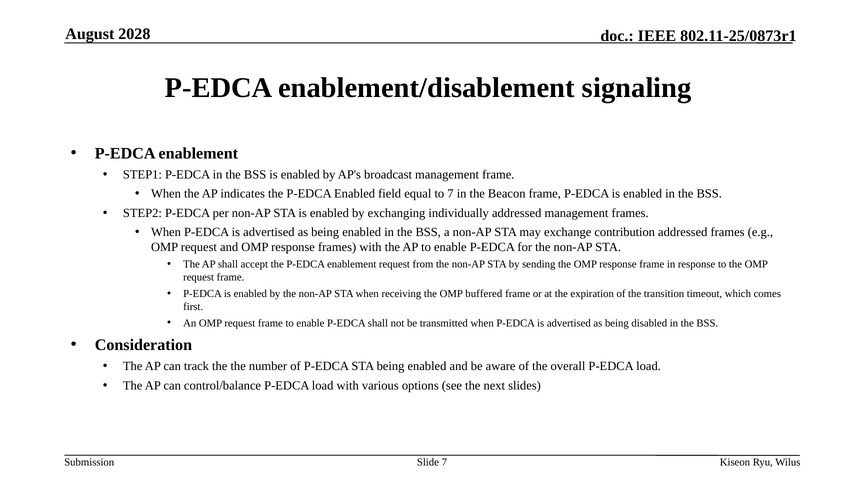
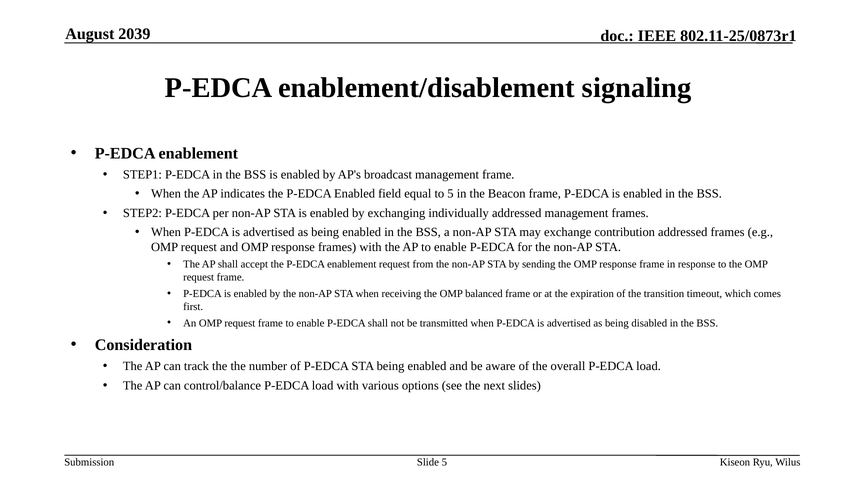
2028: 2028 -> 2039
to 7: 7 -> 5
buffered: buffered -> balanced
Slide 7: 7 -> 5
